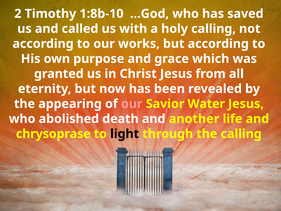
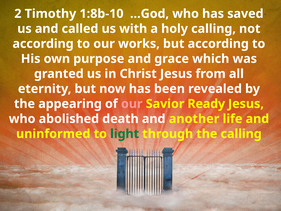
Water: Water -> Ready
chrysoprase: chrysoprase -> uninformed
light colour: black -> green
